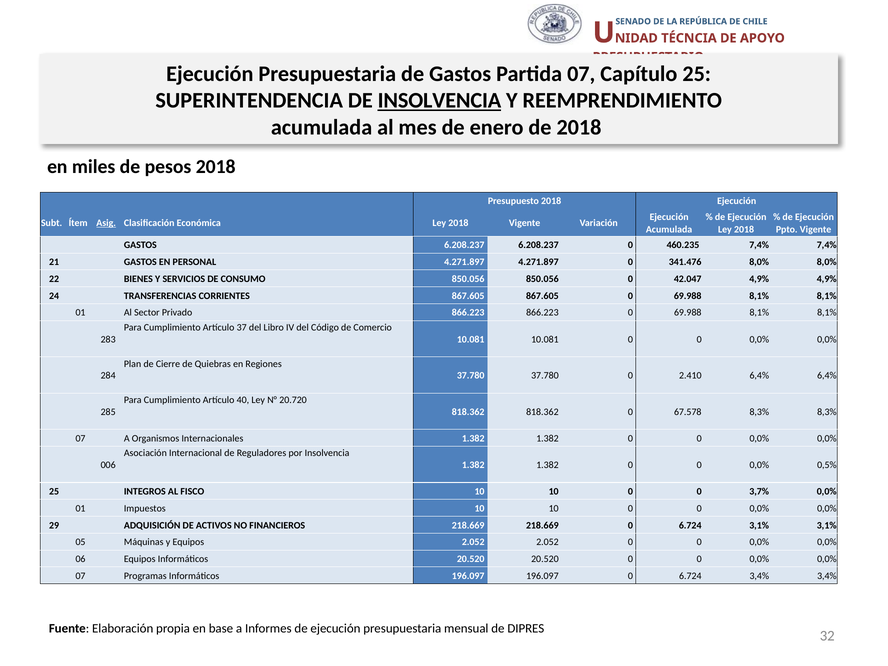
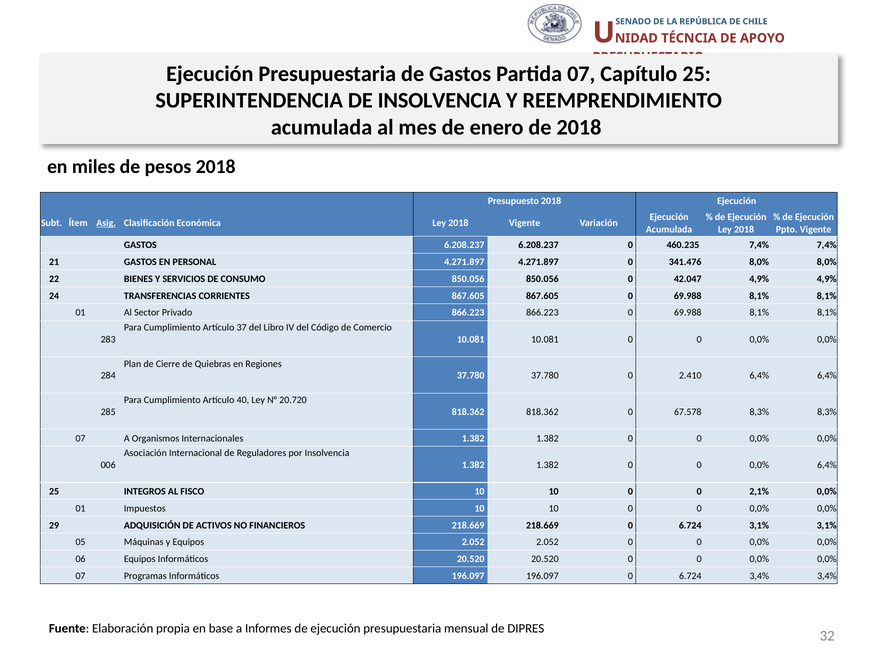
INSOLVENCIA at (439, 101) underline: present -> none
0,0% 0,5%: 0,5% -> 6,4%
3,7%: 3,7% -> 2,1%
